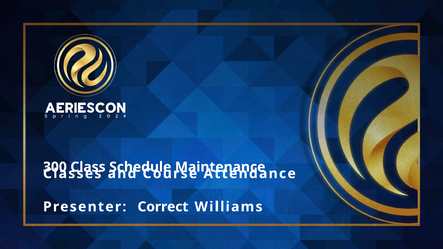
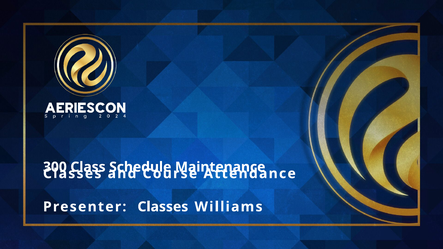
Presenter Correct: Correct -> Classes
